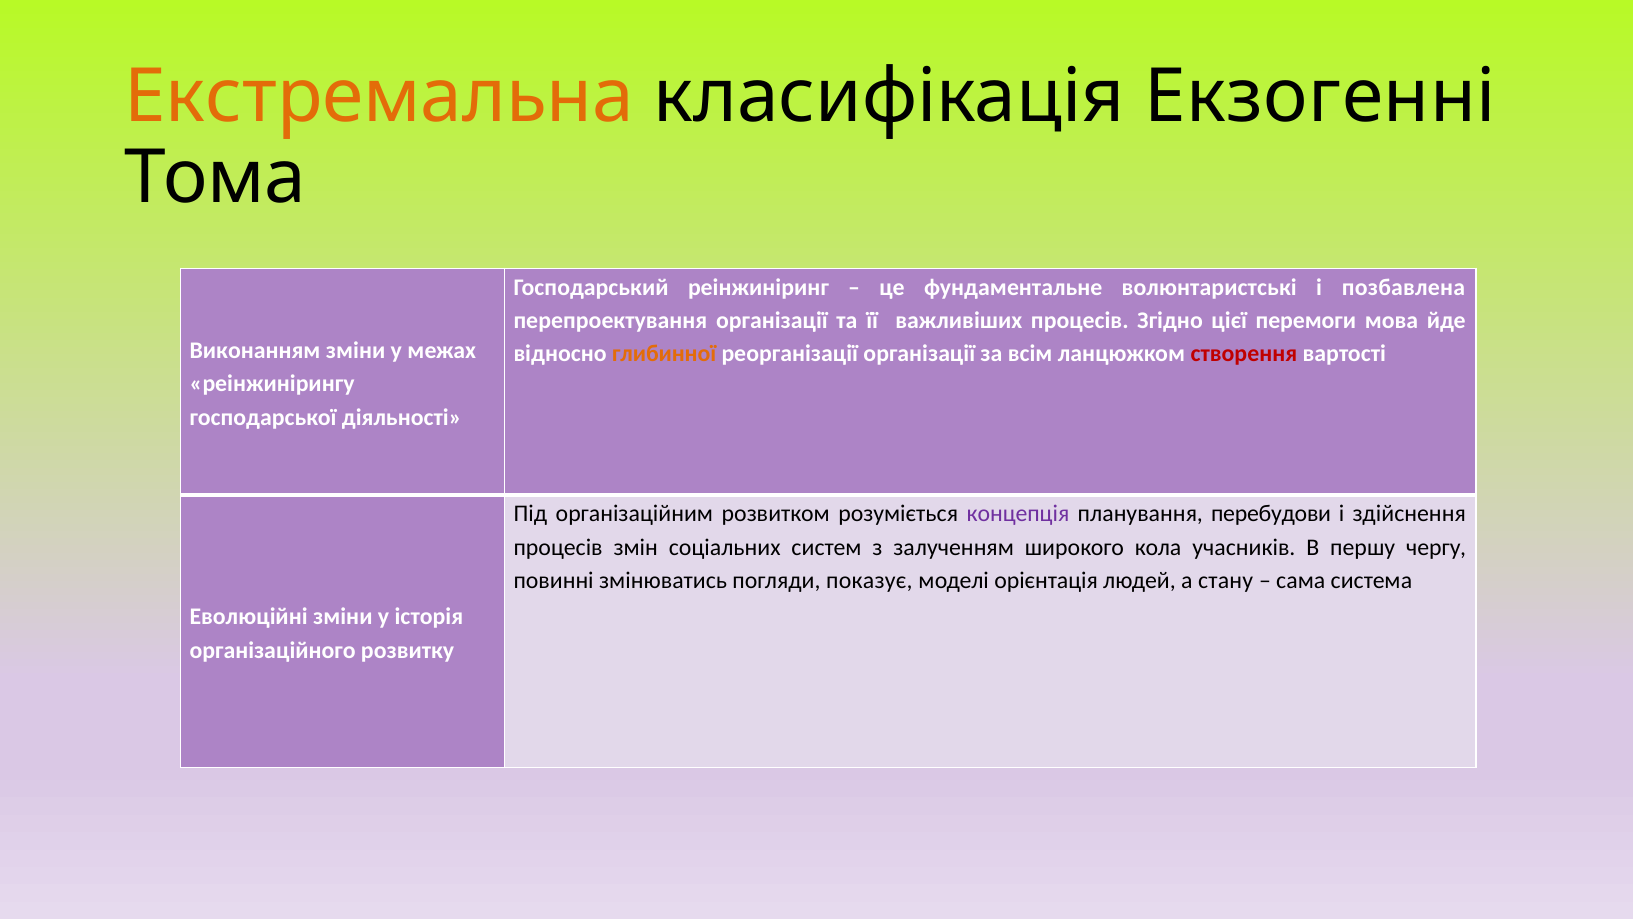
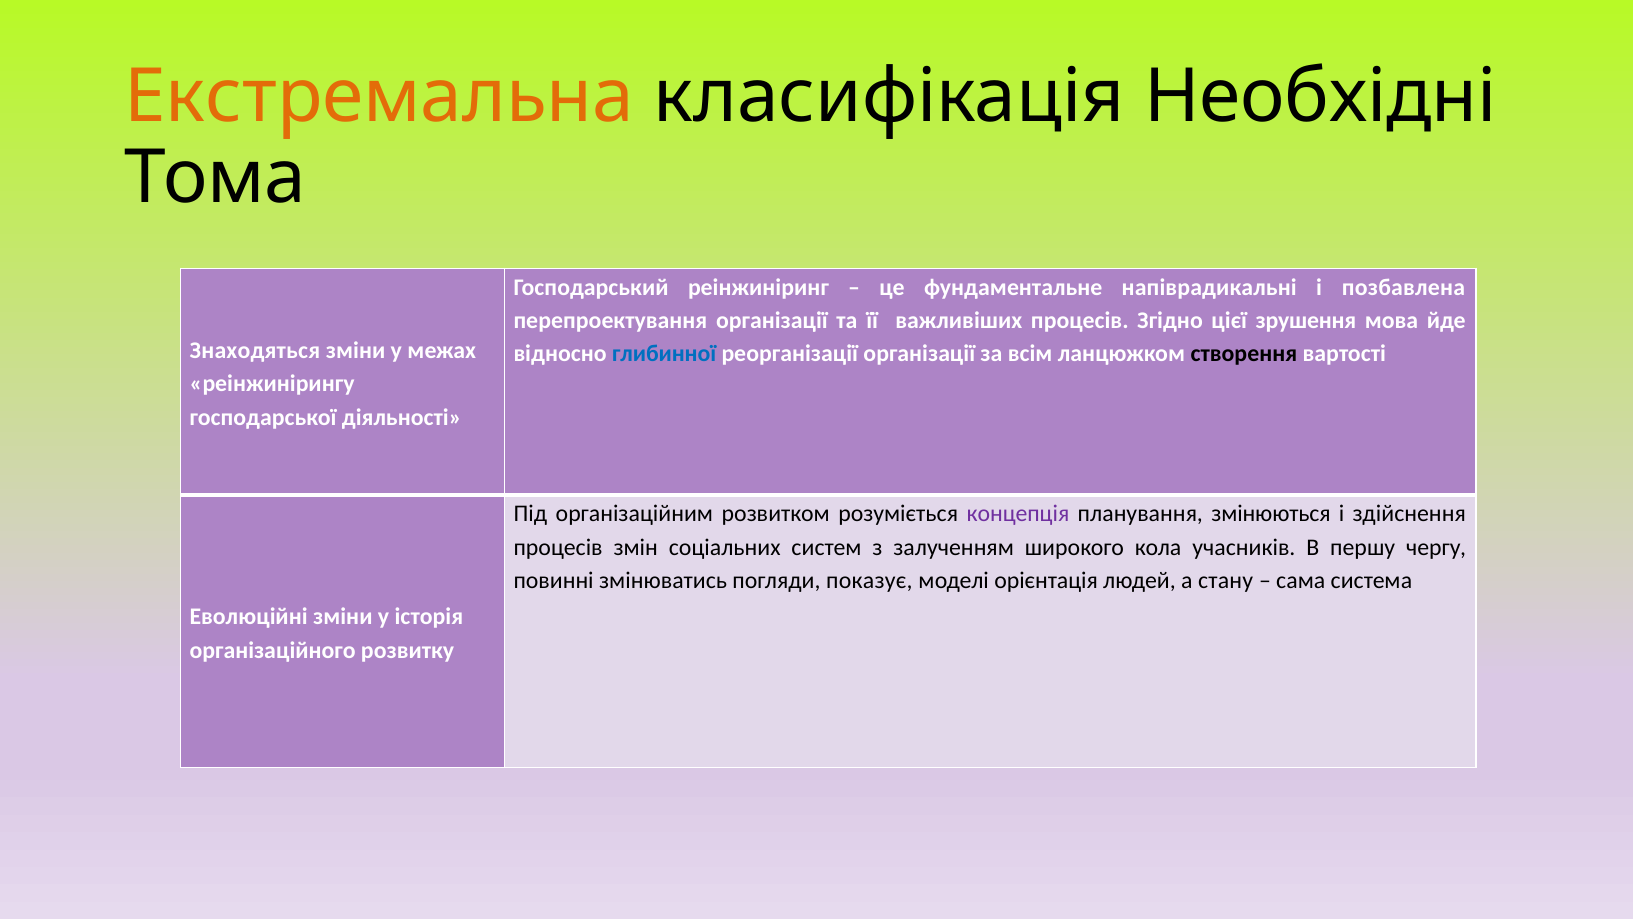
Екзогенні: Екзогенні -> Необхідні
волюнтаристські: волюнтаристські -> напіврадикальні
перемоги: перемоги -> зрушення
Виконанням: Виконанням -> Знаходяться
глибинної colour: orange -> blue
створення colour: red -> black
перебудови: перебудови -> змінюються
